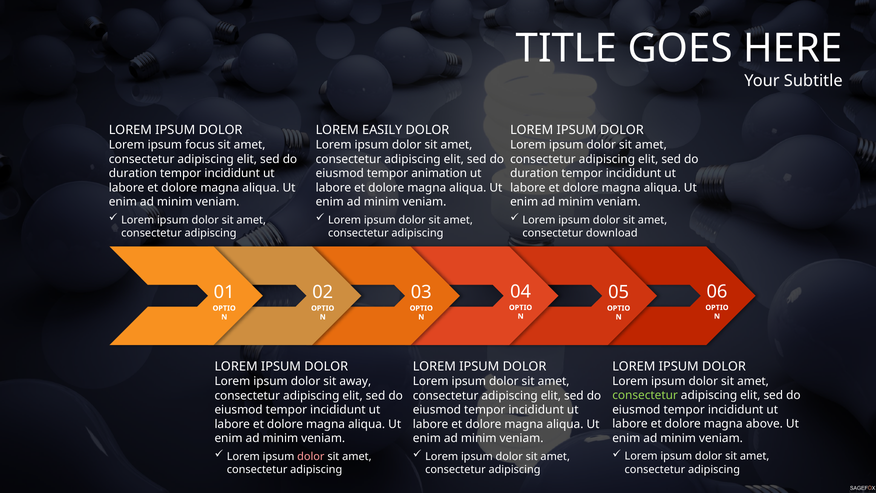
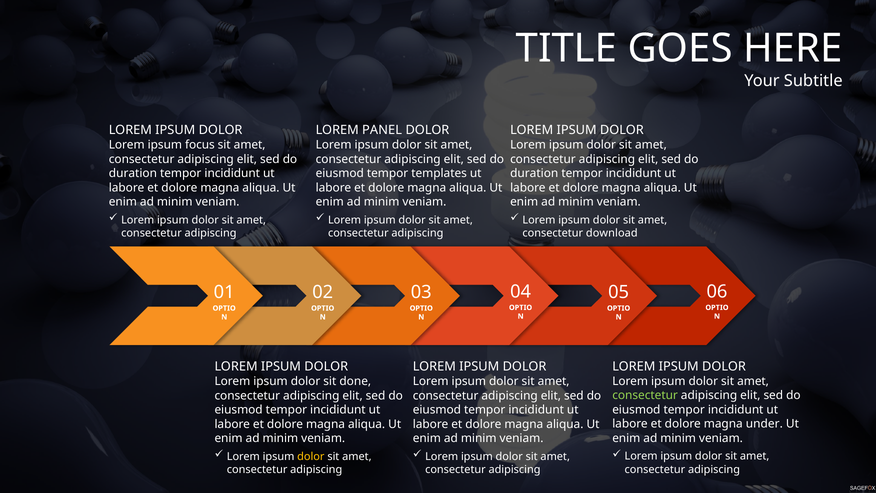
EASILY: EASILY -> PANEL
animation: animation -> templates
away: away -> done
above: above -> under
dolor at (311, 456) colour: pink -> yellow
